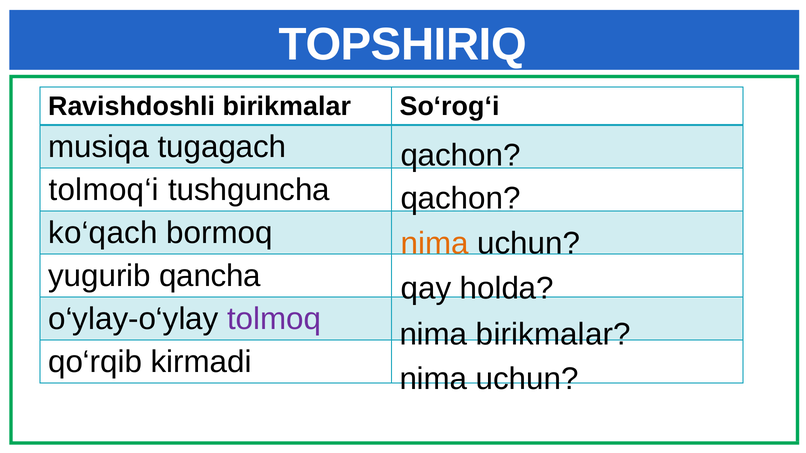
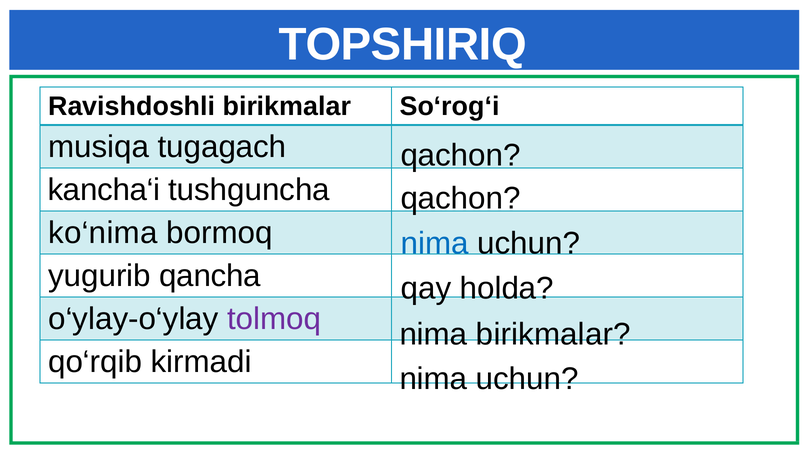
tolmoq‘i: tolmoq‘i -> kancha‘i
ko‘qach: ko‘qach -> ko‘nima
nima at (435, 244) colour: orange -> blue
